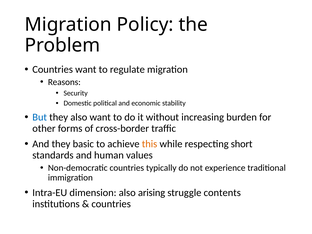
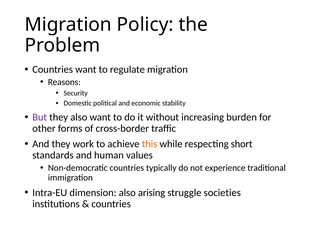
But colour: blue -> purple
basic: basic -> work
contents: contents -> societies
